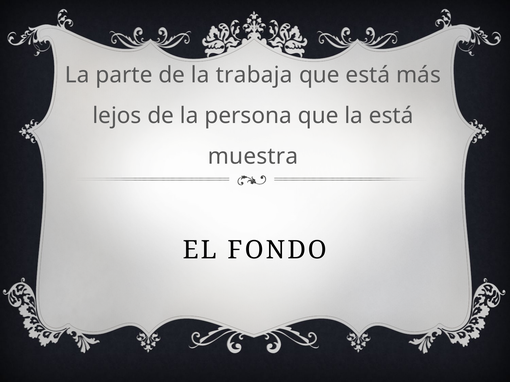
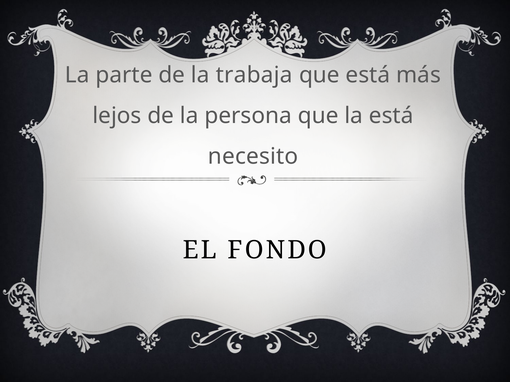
muestra: muestra -> necesito
